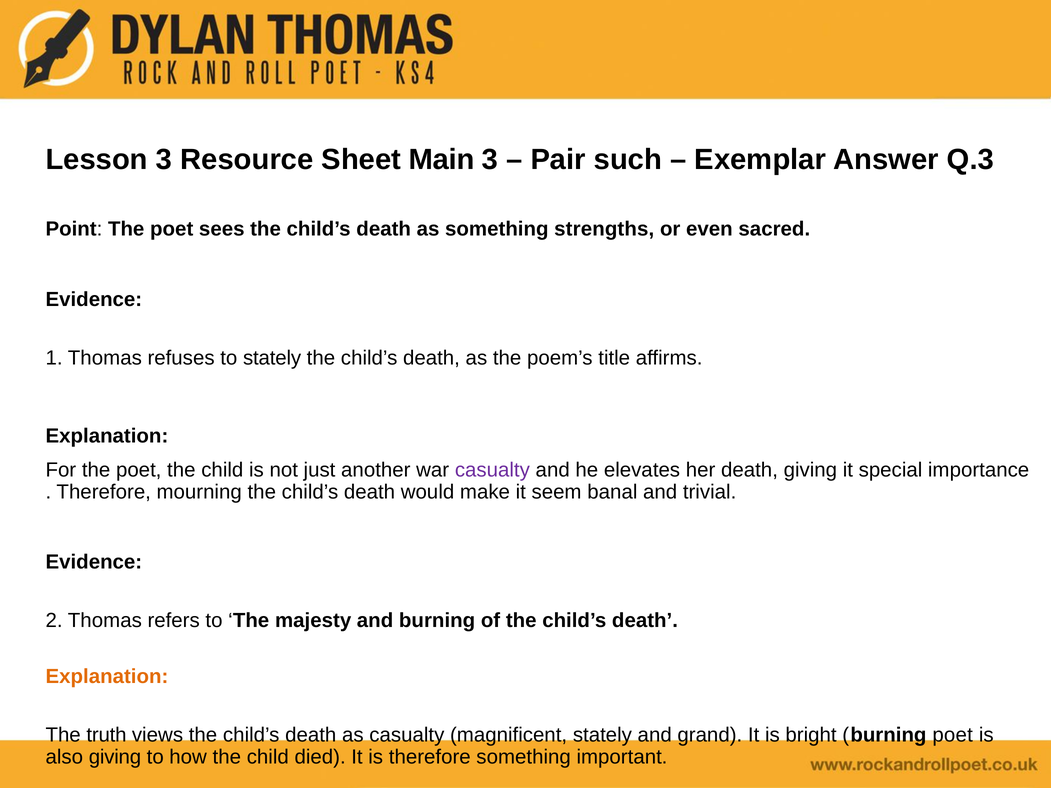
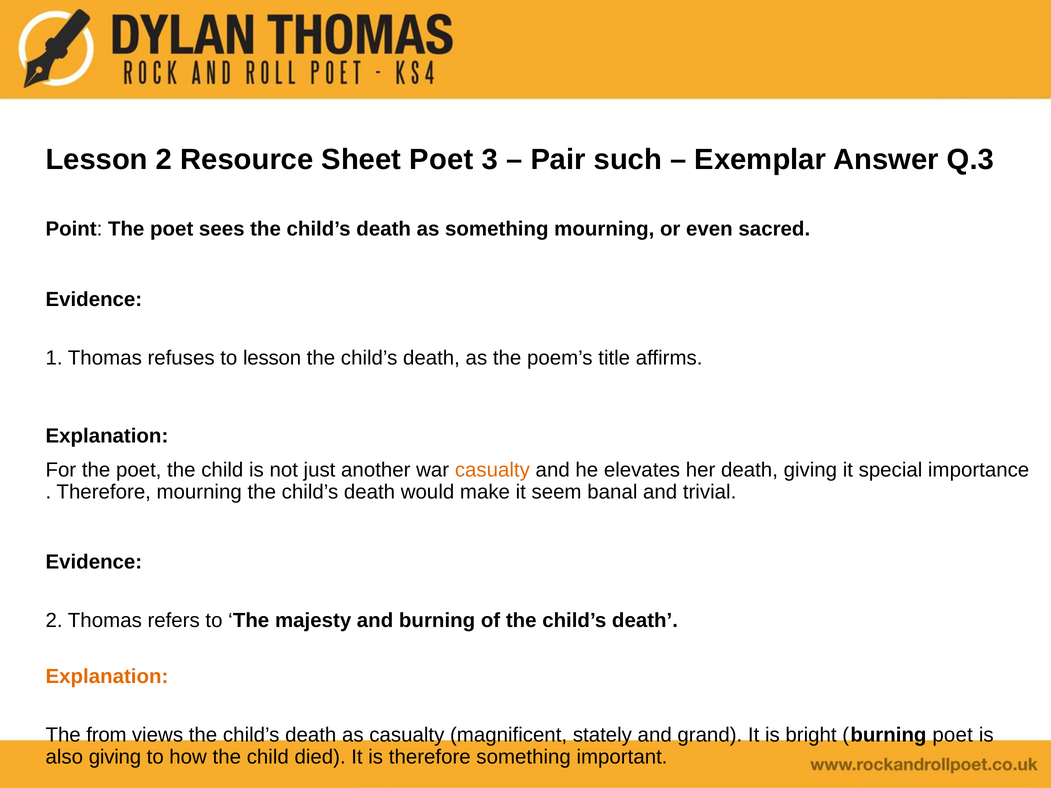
Lesson 3: 3 -> 2
Sheet Main: Main -> Poet
something strengths: strengths -> mourning
to stately: stately -> lesson
casualty at (492, 470) colour: purple -> orange
truth: truth -> from
